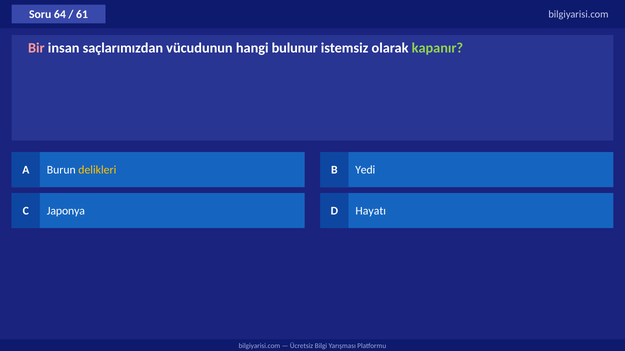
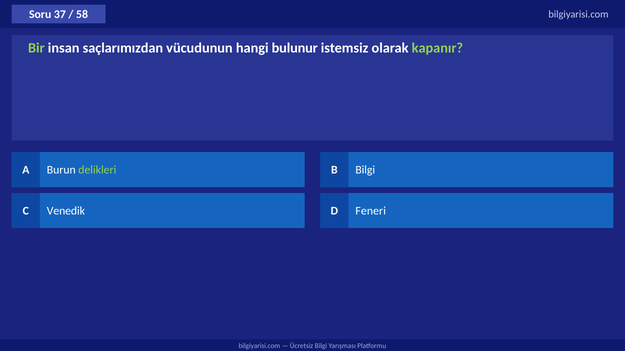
64: 64 -> 37
61: 61 -> 58
Bir colour: pink -> light green
delikleri colour: yellow -> light green
B Yedi: Yedi -> Bilgi
Japonya: Japonya -> Venedik
Hayatı: Hayatı -> Feneri
